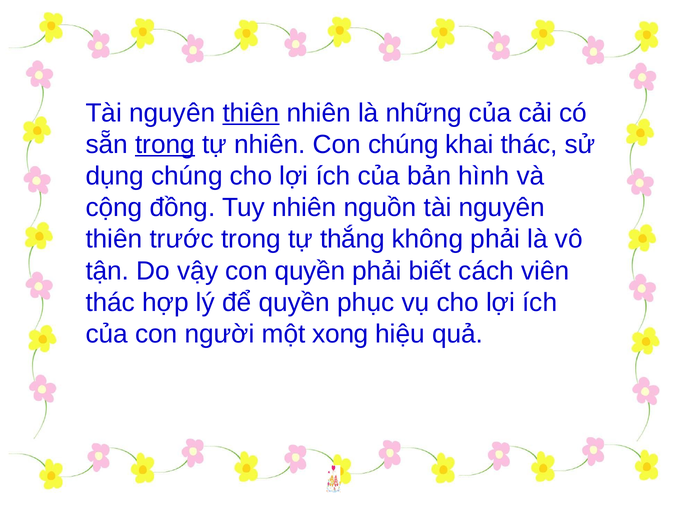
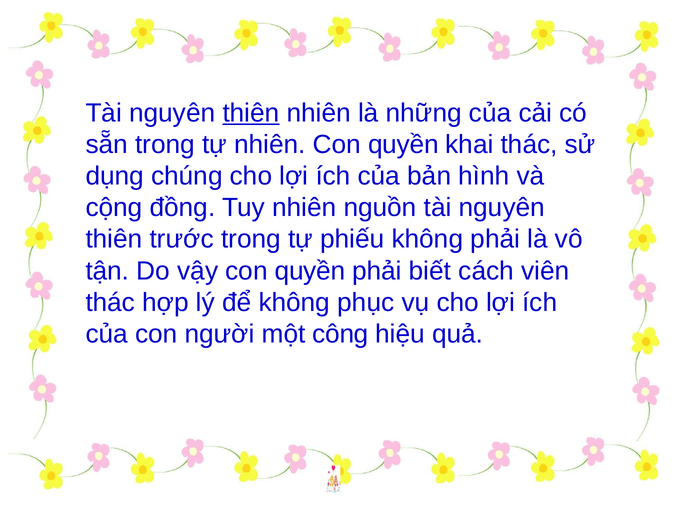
trong at (165, 145) underline: present -> none
nhiên Con chúng: chúng -> quyền
thắng: thắng -> phiếu
để quyền: quyền -> không
xong: xong -> công
